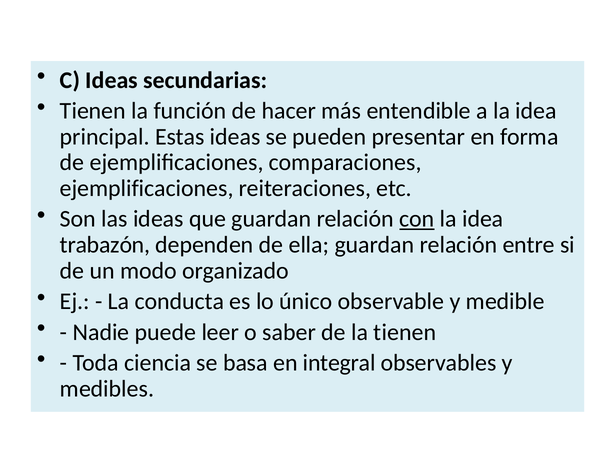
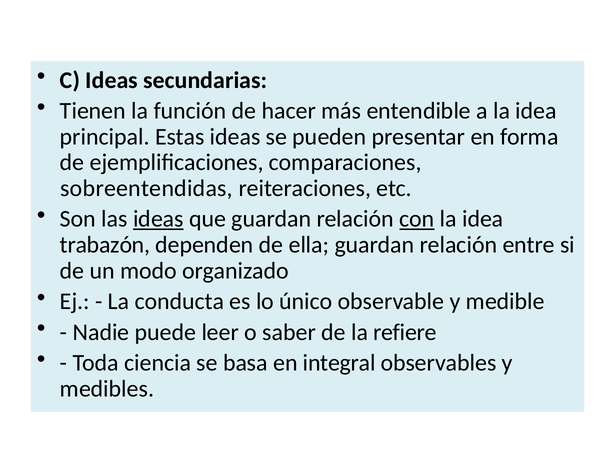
ejemplificaciones at (147, 188): ejemplificaciones -> sobreentendidas
ideas at (158, 219) underline: none -> present
la tienen: tienen -> refiere
